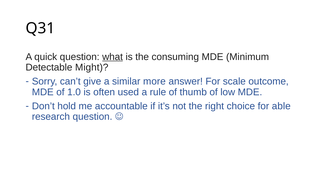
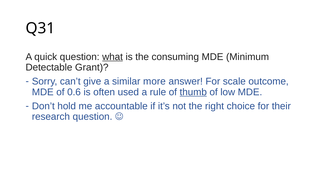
Might: Might -> Grant
1.0: 1.0 -> 0.6
thumb underline: none -> present
able: able -> their
